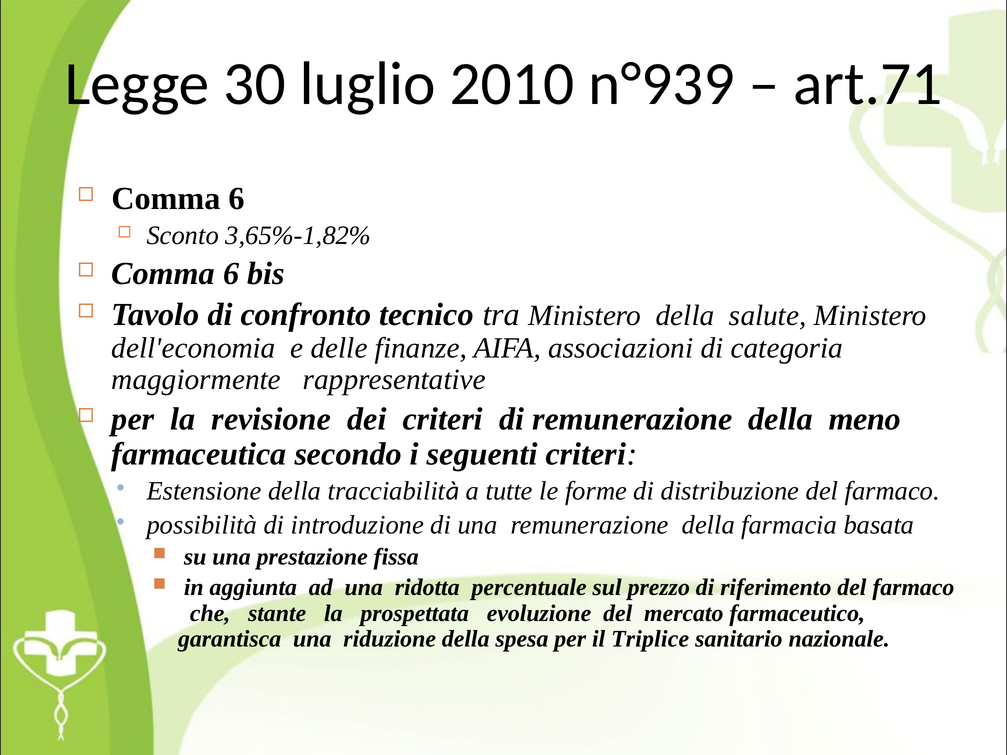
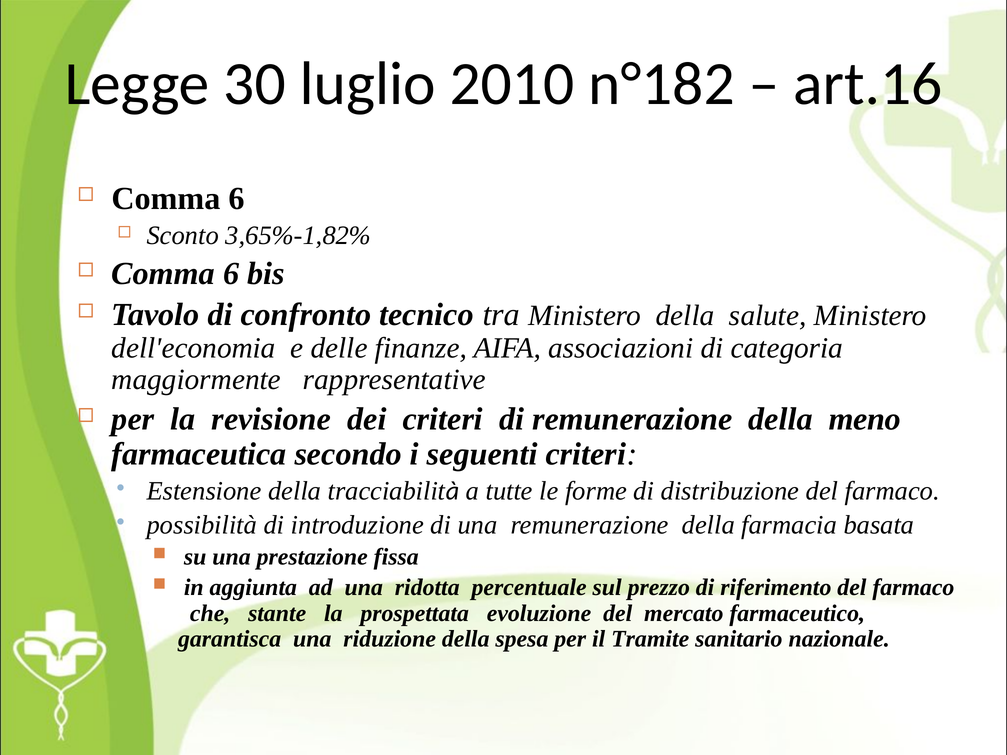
n°939: n°939 -> n°182
art.71: art.71 -> art.16
Triplice: Triplice -> Tramite
